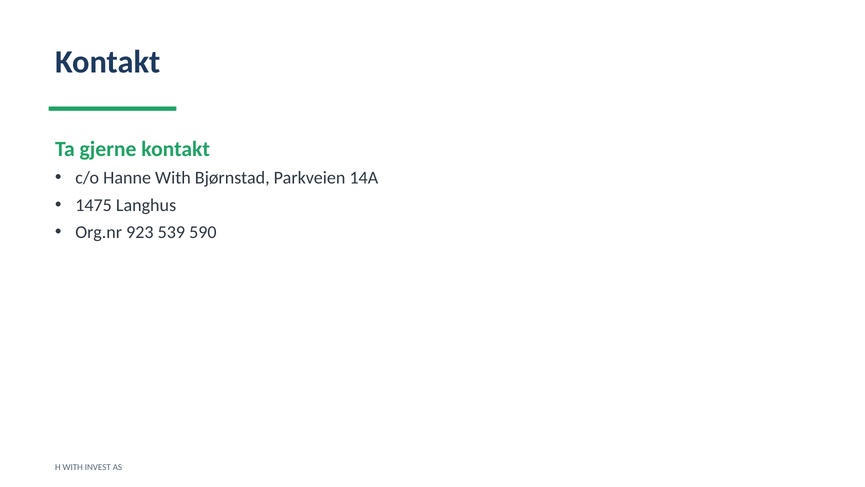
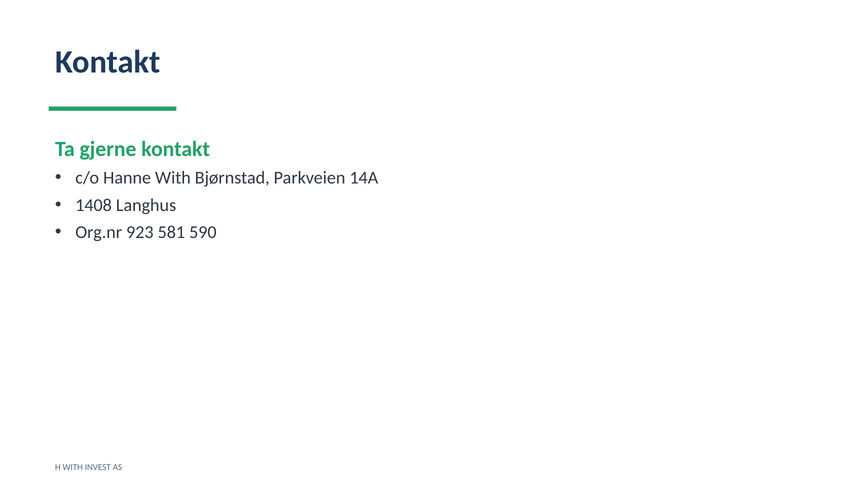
1475: 1475 -> 1408
539: 539 -> 581
